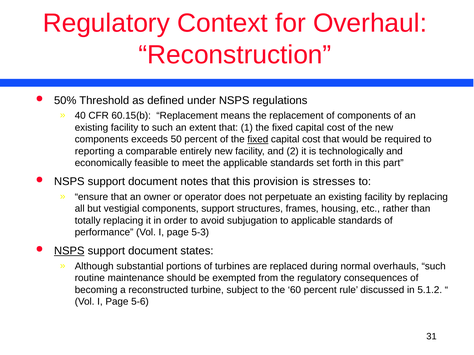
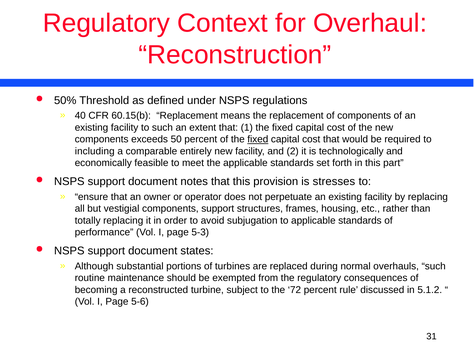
reporting: reporting -> including
NSPS at (69, 251) underline: present -> none
60: 60 -> 72
